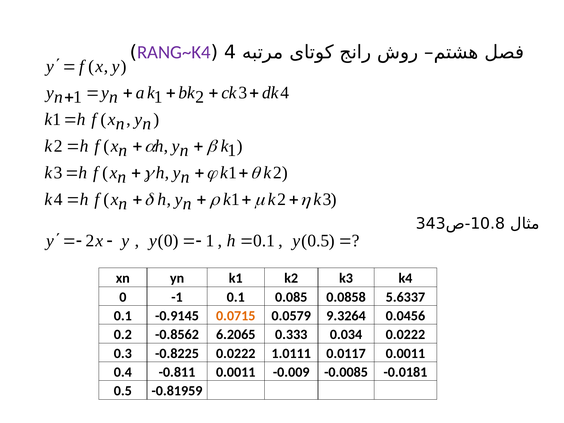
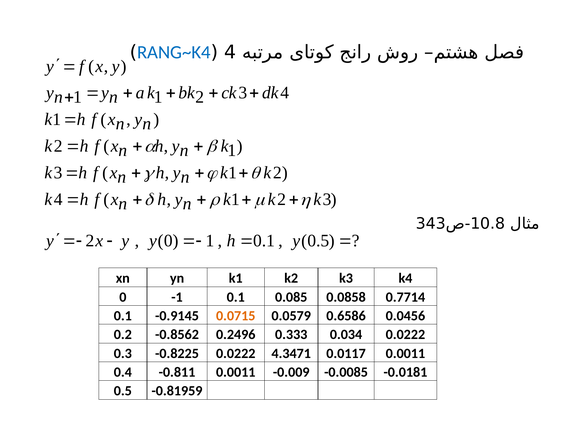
RANG~K4 colour: purple -> blue
5.6337: 5.6337 -> 0.7714
9.3264: 9.3264 -> 0.6586
6.2065: 6.2065 -> 0.2496
1.0111: 1.0111 -> 4.3471
